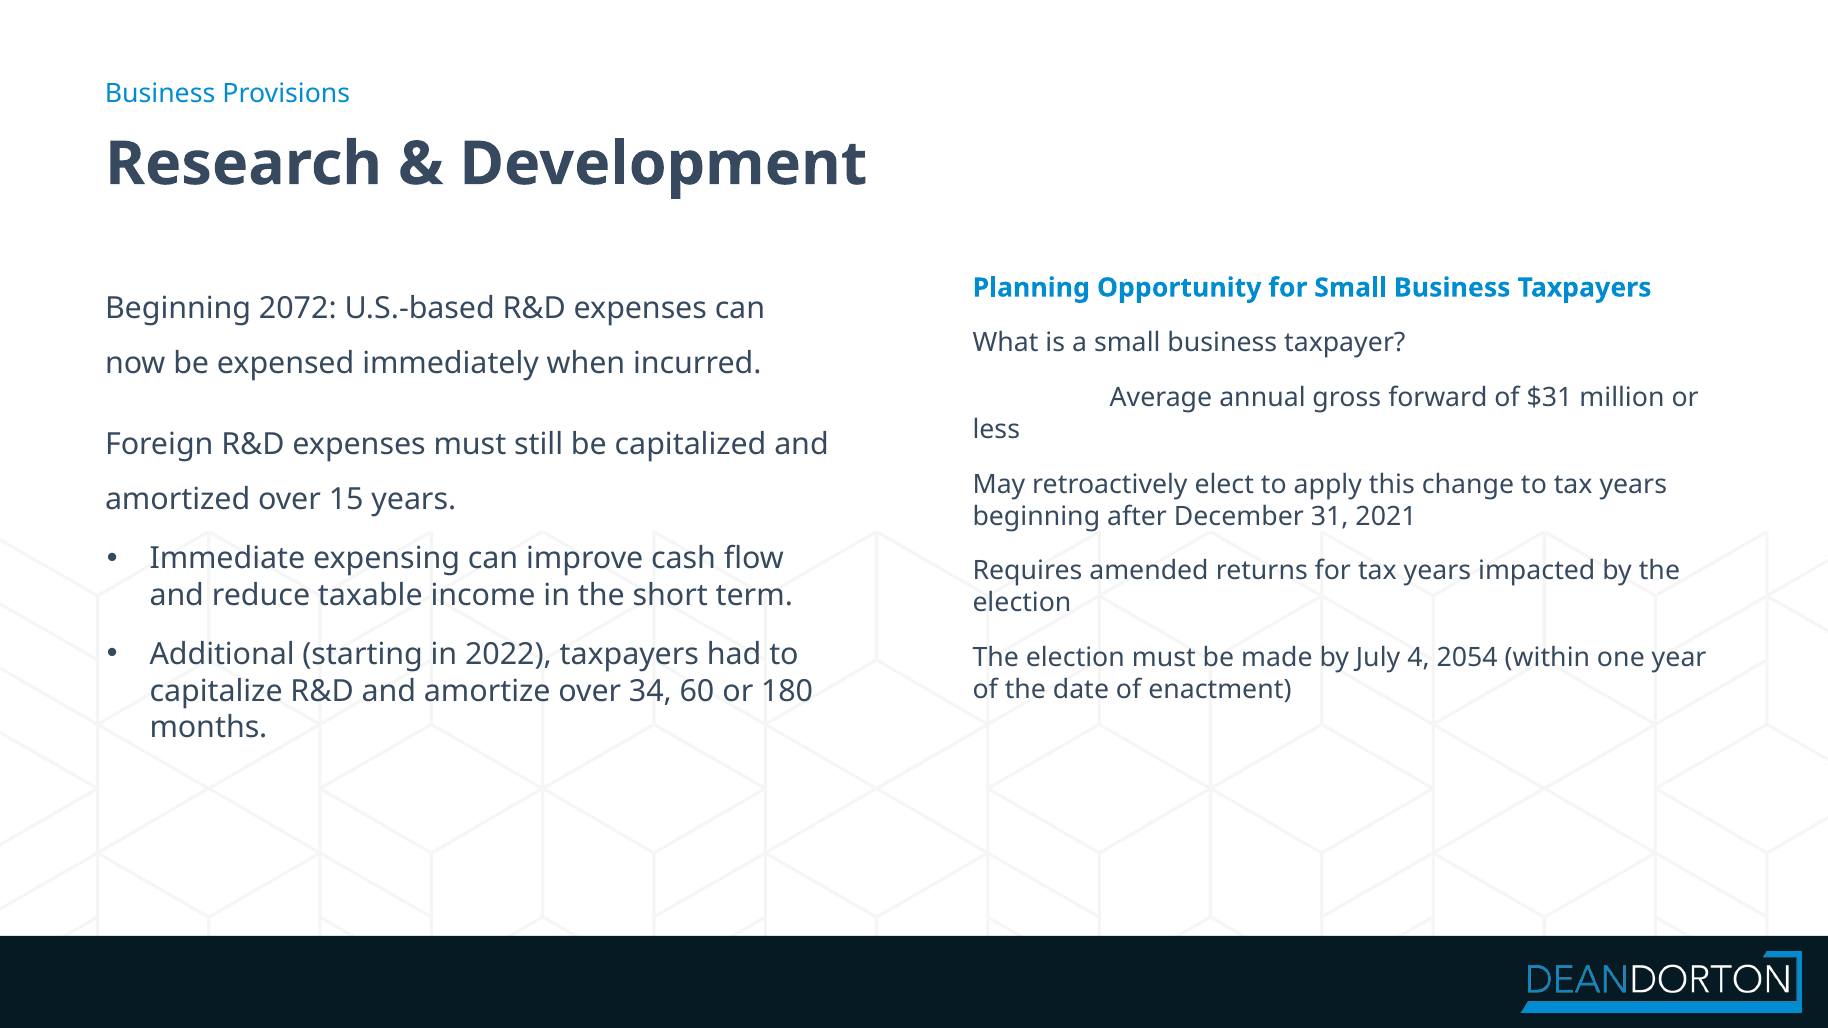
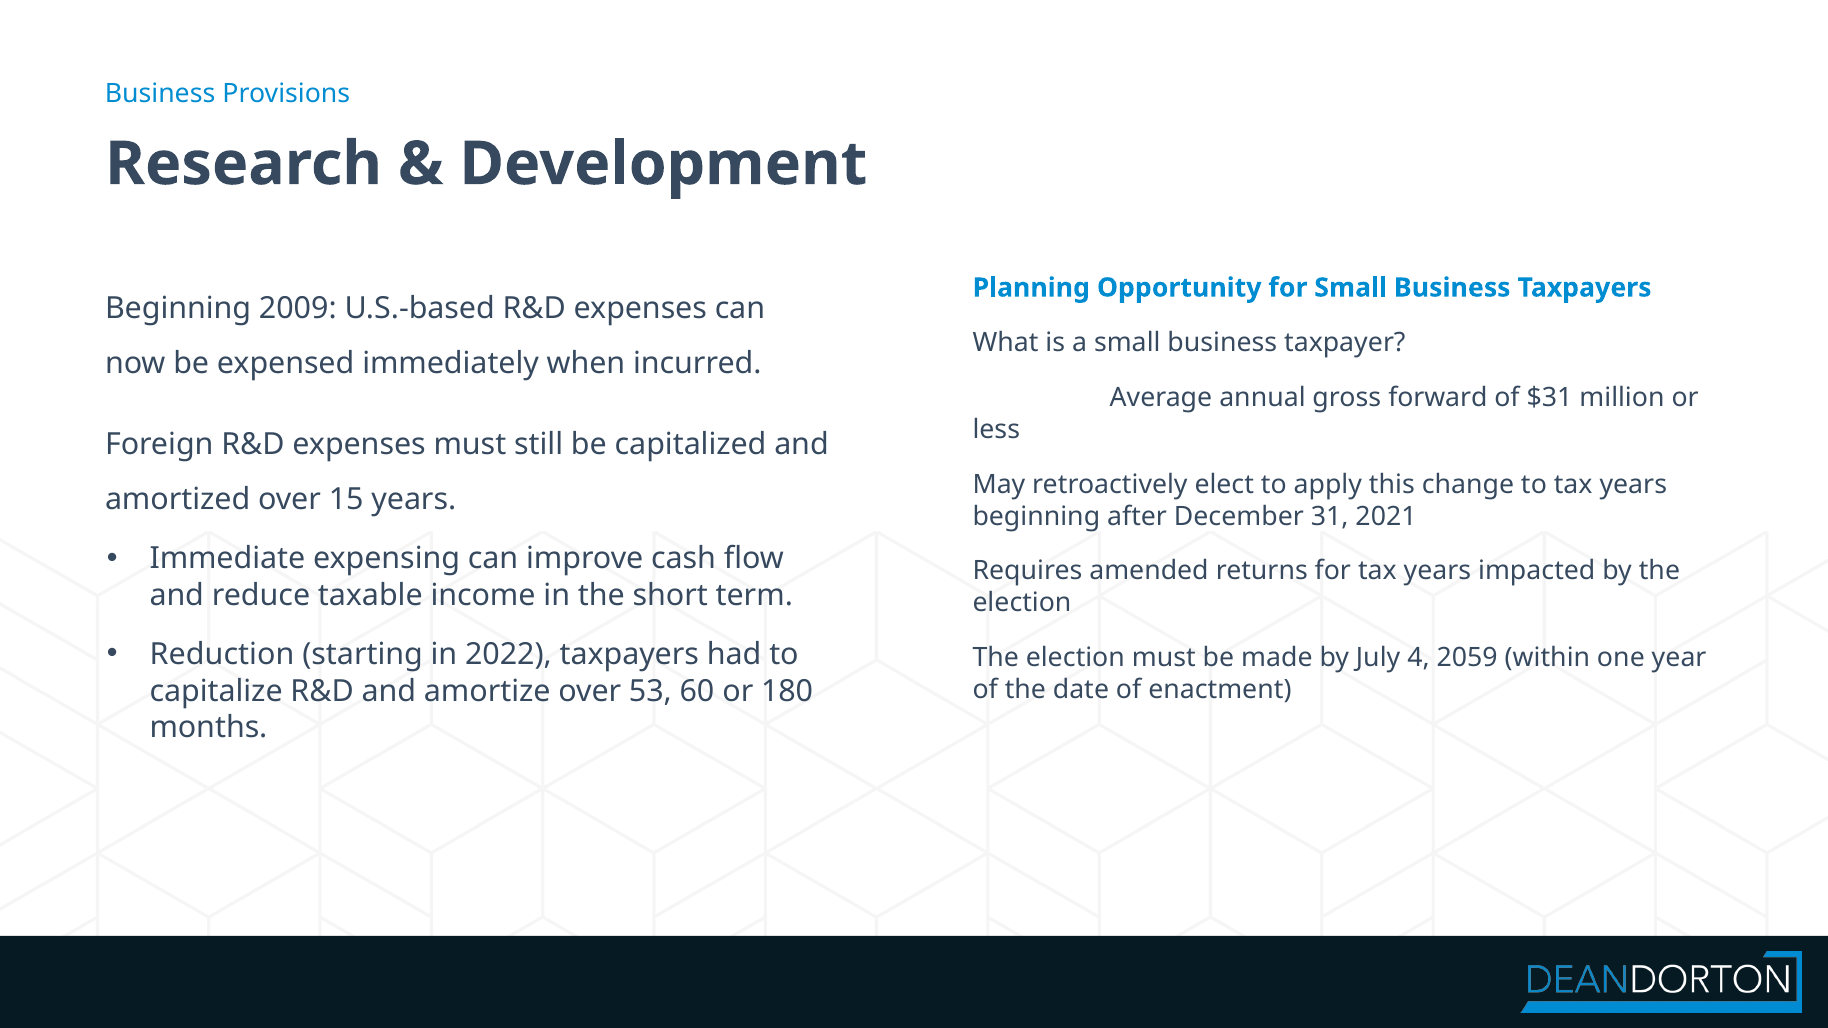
2072: 2072 -> 2009
Additional: Additional -> Reduction
2054: 2054 -> 2059
34: 34 -> 53
